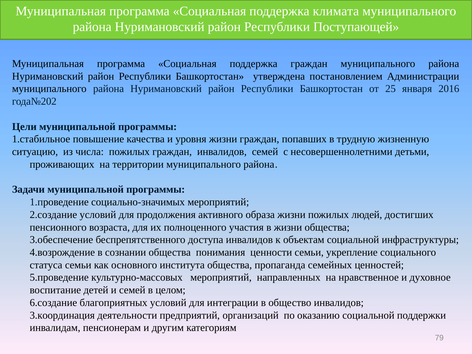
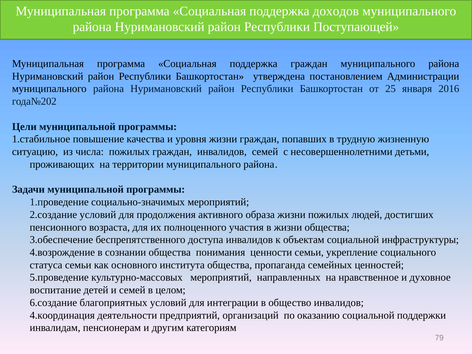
климата: климата -> доходов
3.координация: 3.координация -> 4.координация
